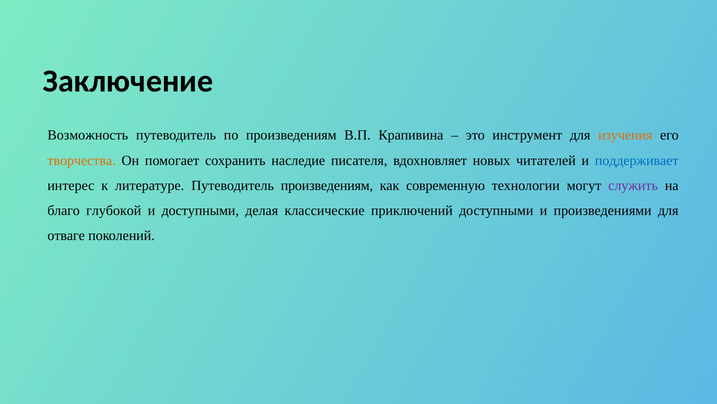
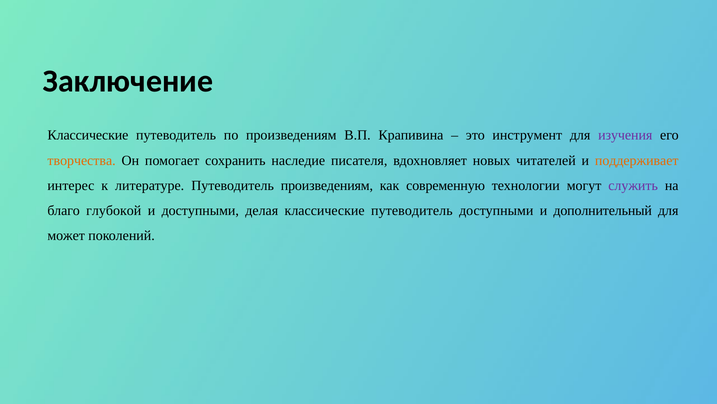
Возможность at (88, 135): Возможность -> Классические
изучения colour: orange -> purple
поддерживает colour: blue -> orange
делая классические приключений: приключений -> путеводитель
произведениями: произведениями -> дополнительный
отваге: отваге -> может
